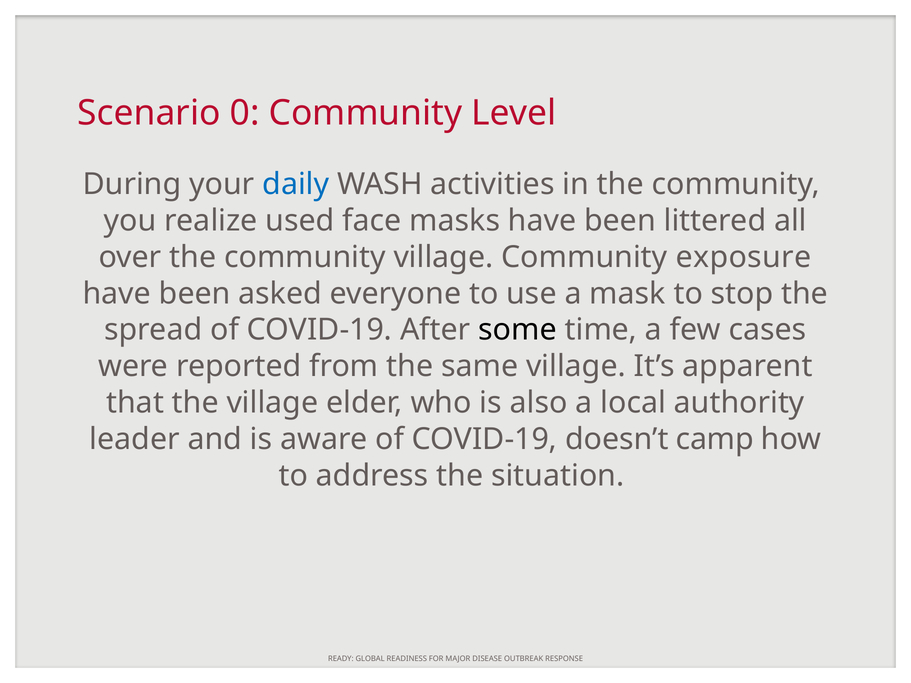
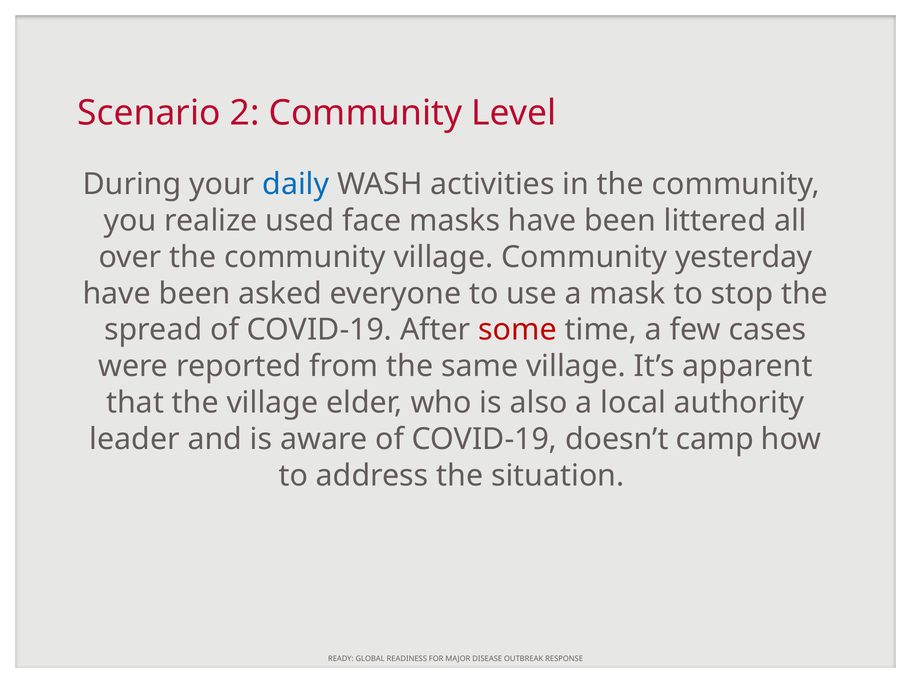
0: 0 -> 2
exposure: exposure -> yesterday
some colour: black -> red
